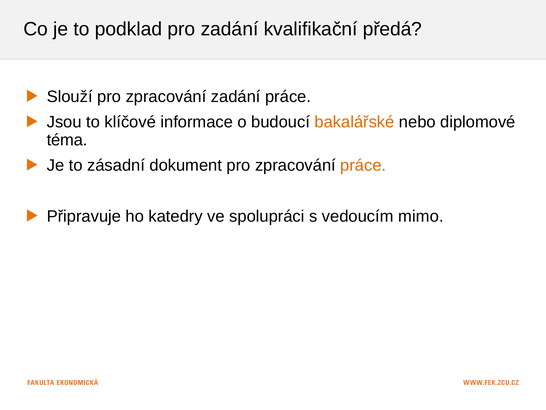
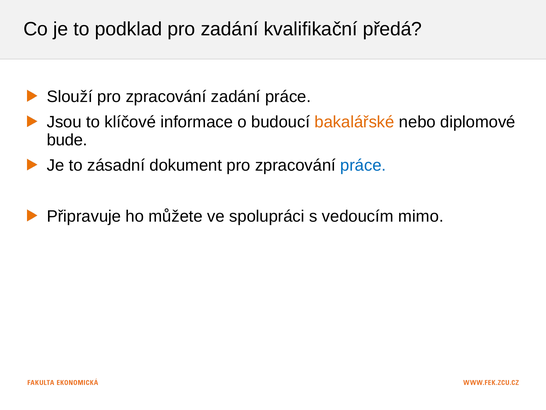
téma: téma -> bude
práce at (363, 165) colour: orange -> blue
katedry: katedry -> můžete
